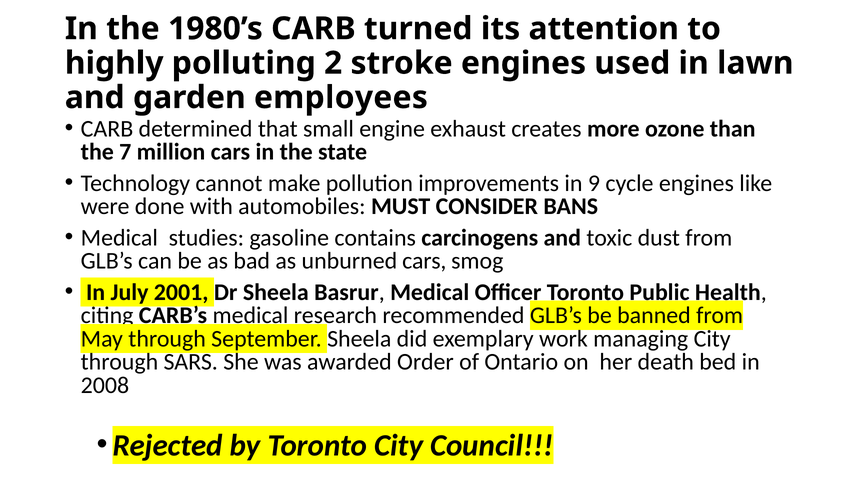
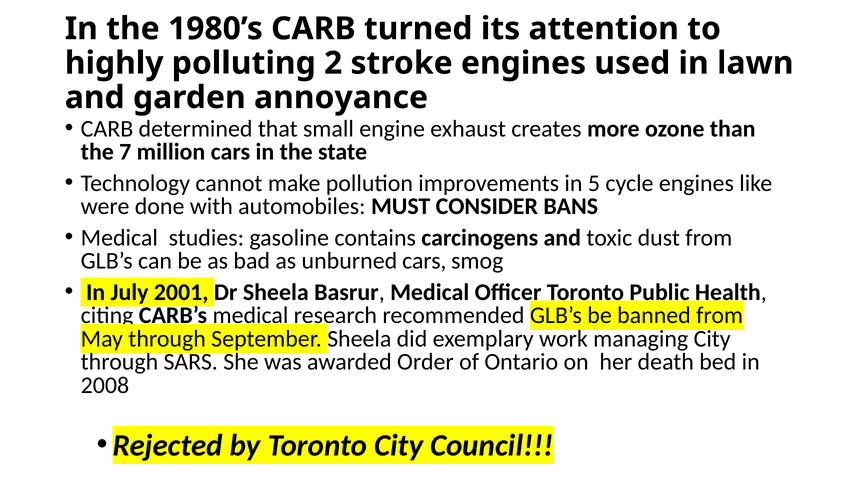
employees: employees -> annoyance
9: 9 -> 5
